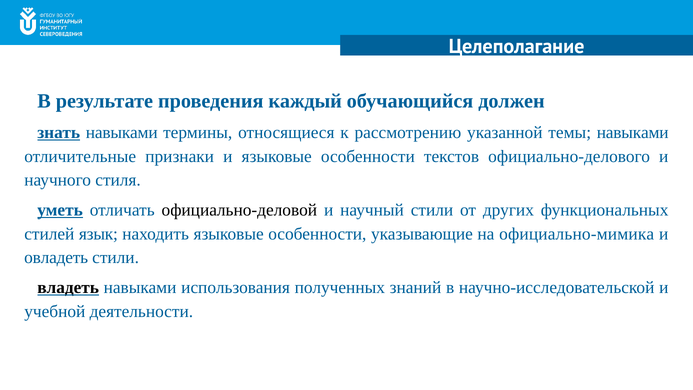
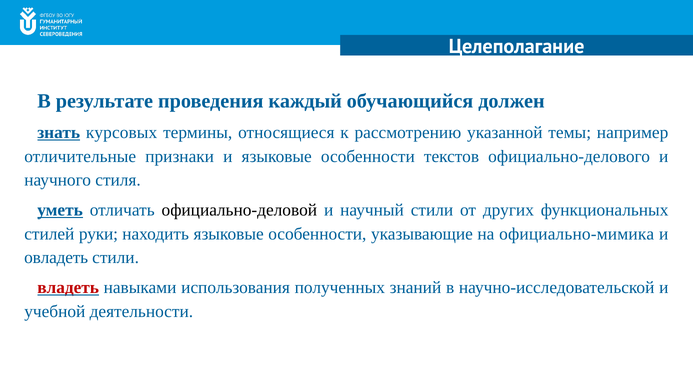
знать навыками: навыками -> курсовых
темы навыками: навыками -> например
язык: язык -> руки
владеть colour: black -> red
